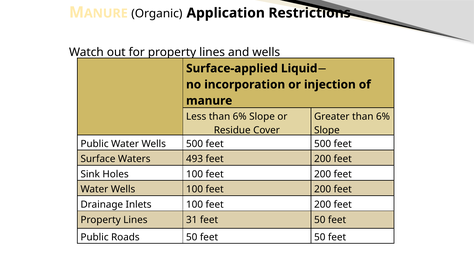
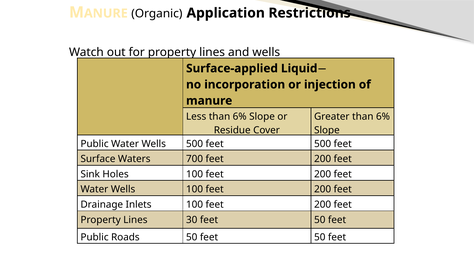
493: 493 -> 700
31: 31 -> 30
